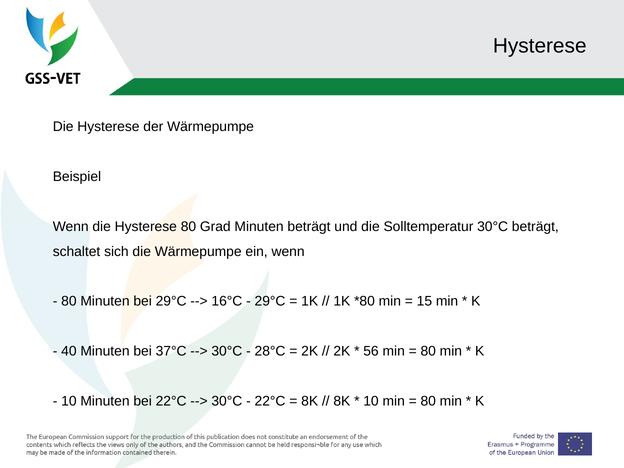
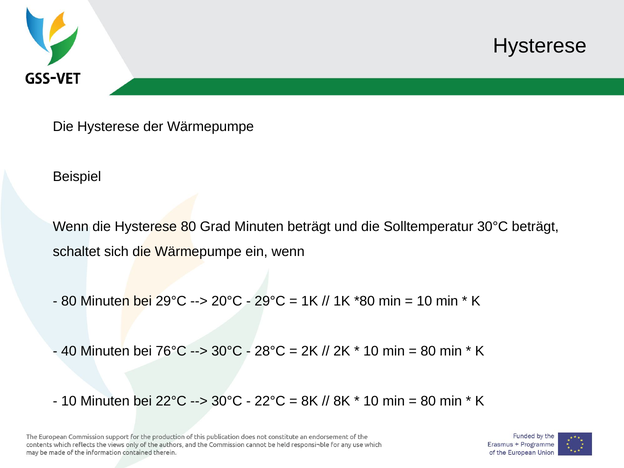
16°C: 16°C -> 20°C
15 at (424, 301): 15 -> 10
37°C: 37°C -> 76°C
56 at (371, 351): 56 -> 10
